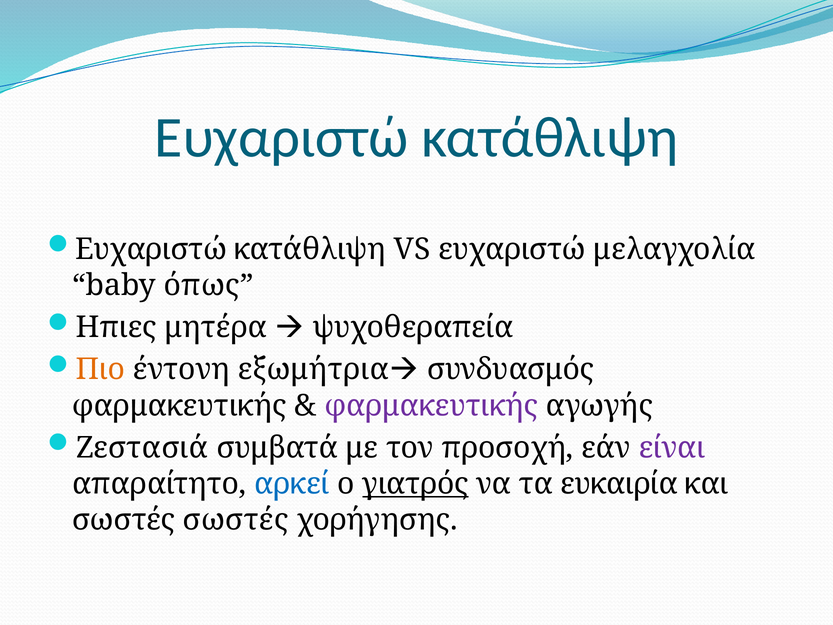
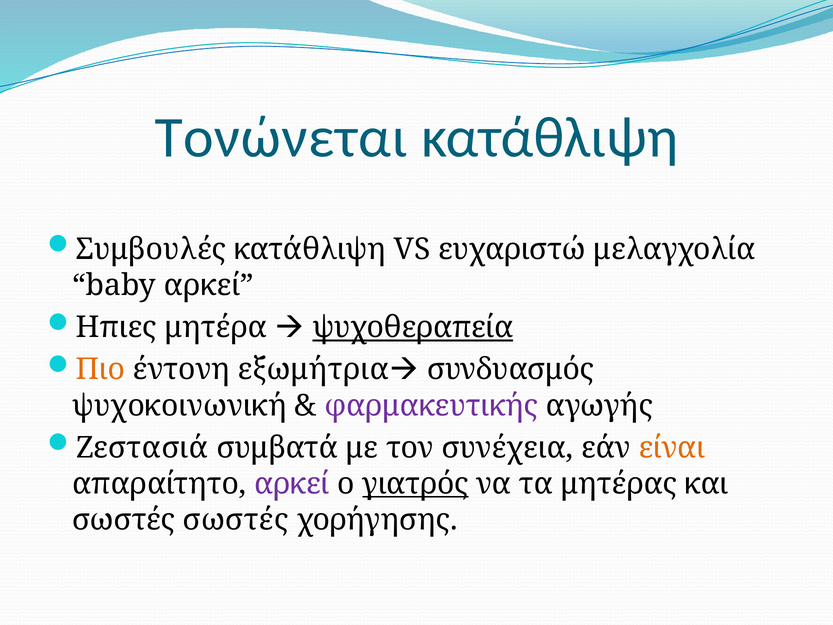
Ευχαριστώ at (281, 138): Ευχαριστώ -> Τονώνεται
Ευχαριστώ at (151, 249): Ευχαριστώ -> Συμβουλές
baby όπως: όπως -> αρκεί
ψυχοθεραπεία underline: none -> present
φαρμακευτικής at (179, 405): φαρμακευτικής -> ψυχοκοινωνική
προσοχή: προσοχή -> συνέχεια
είναι colour: purple -> orange
αρκεί at (292, 484) colour: blue -> purple
ευκαιρία: ευκαιρία -> μητέρας
